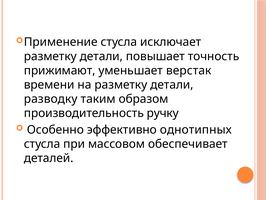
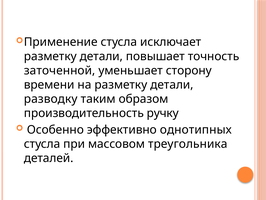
прижимают: прижимают -> заточенной
верстак: верстак -> сторону
обеспечивает: обеспечивает -> треугольника
